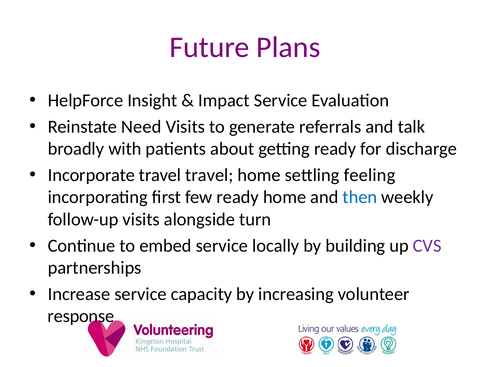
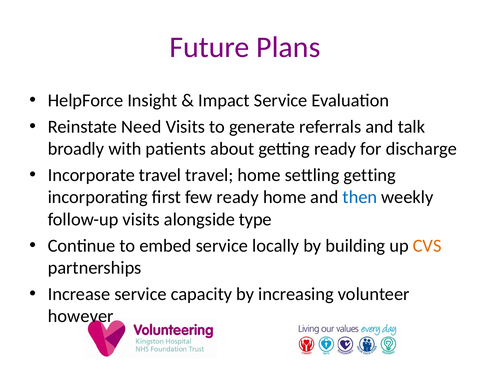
settling feeling: feeling -> getting
turn: turn -> type
CVS colour: purple -> orange
response: response -> however
